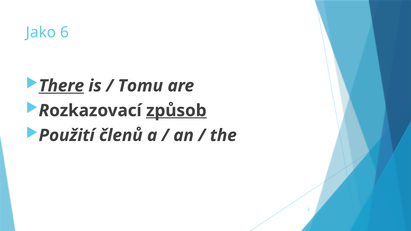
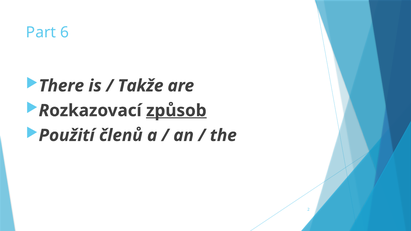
Jako: Jako -> Part
There underline: present -> none
Tomu: Tomu -> Takže
